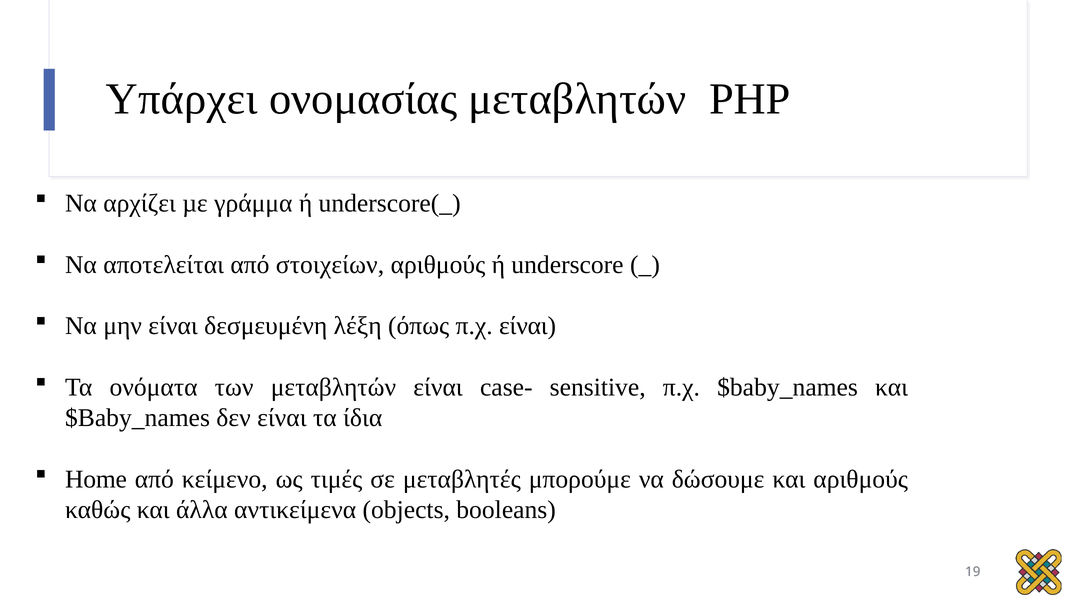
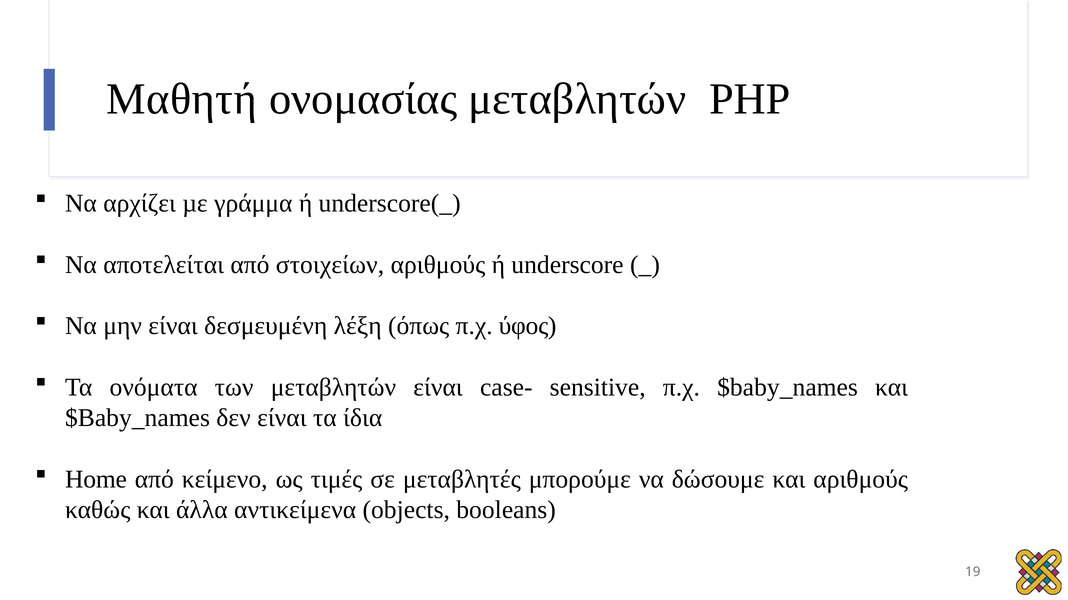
Υπάρχει: Υπάρχει -> Μαθητή
π.χ είναι: είναι -> ύφος
